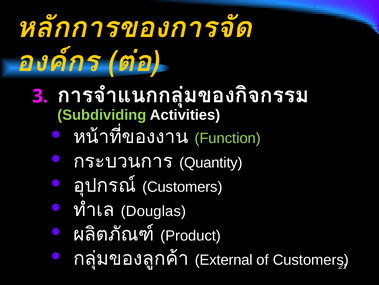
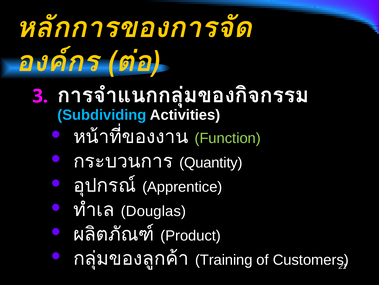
Subdividing colour: light green -> light blue
Customers at (182, 186): Customers -> Apprentice
External: External -> Training
